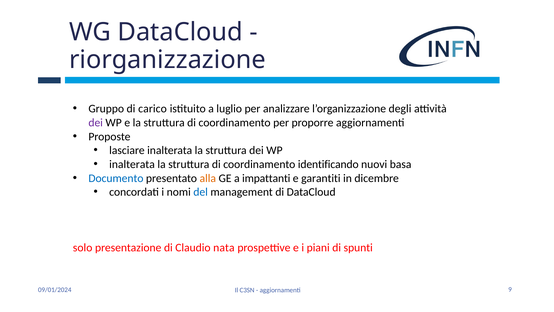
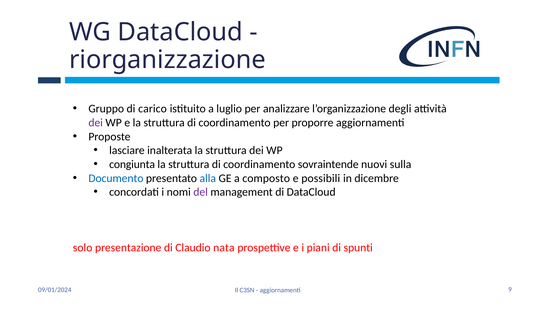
inalterata at (132, 164): inalterata -> congiunta
identificando: identificando -> sovraintende
basa: basa -> sulla
alla colour: orange -> blue
impattanti: impattanti -> composto
garantiti: garantiti -> possibili
del colour: blue -> purple
